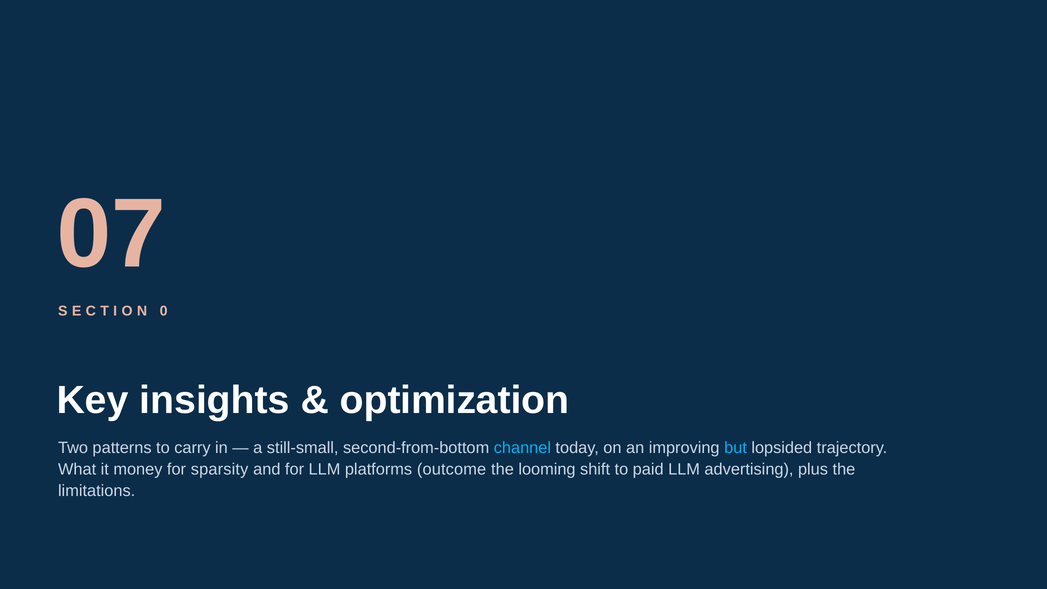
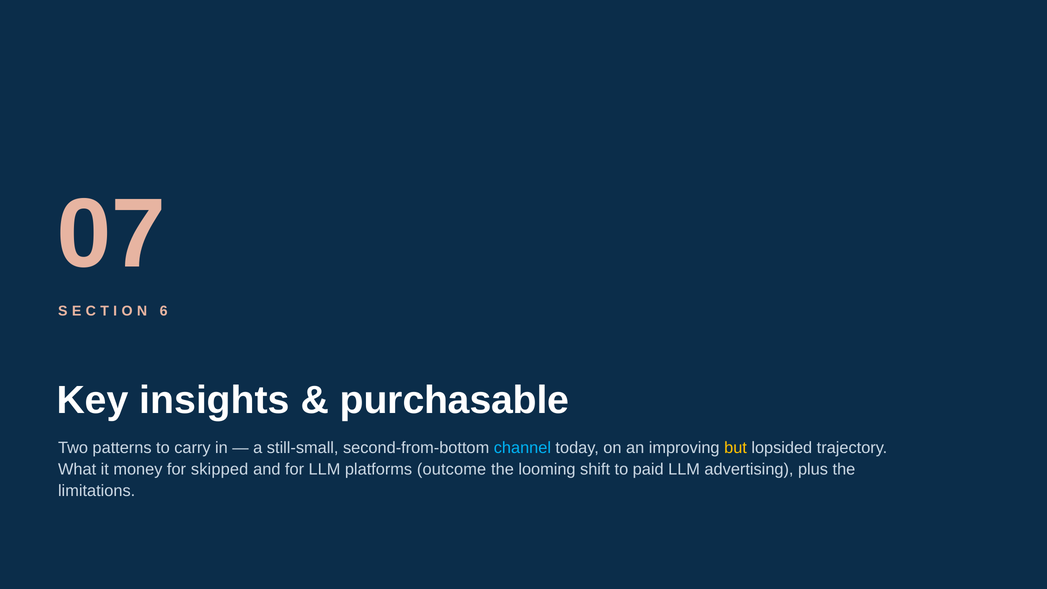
0: 0 -> 6
optimization: optimization -> purchasable
but colour: light blue -> yellow
sparsity: sparsity -> skipped
